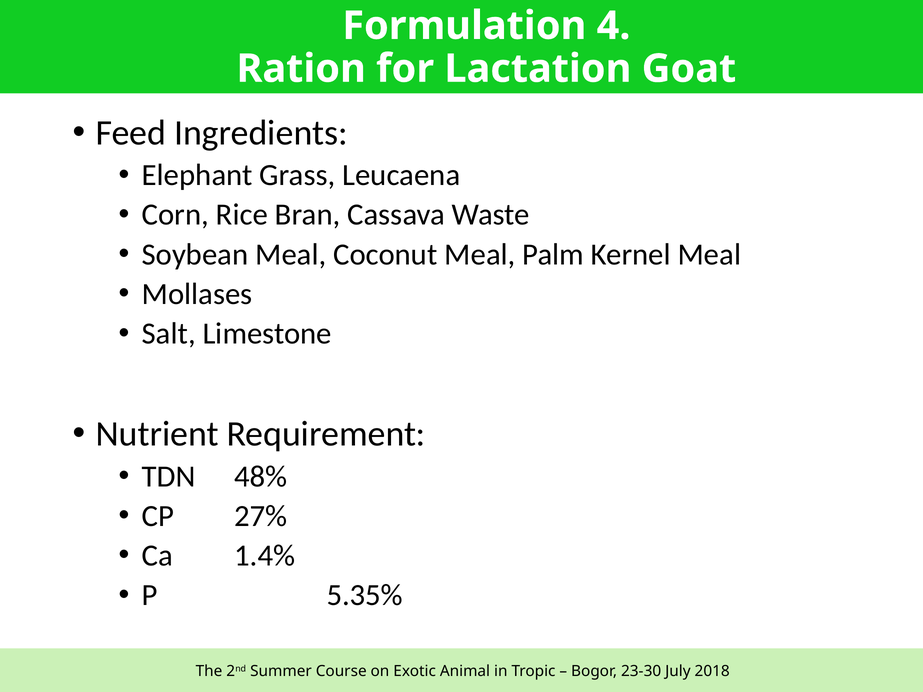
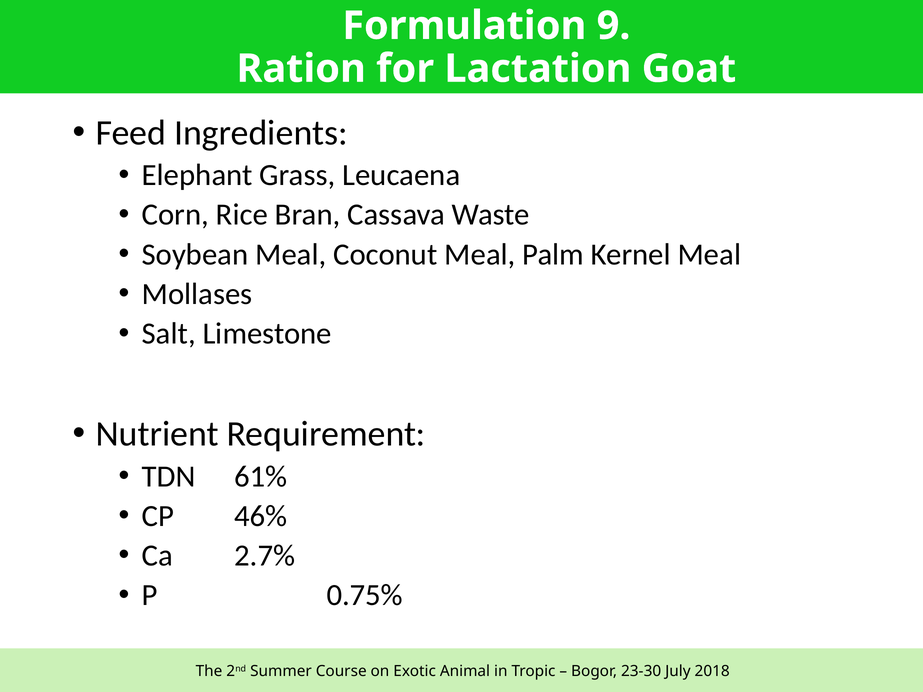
4: 4 -> 9
48%: 48% -> 61%
27%: 27% -> 46%
1.4%: 1.4% -> 2.7%
5.35%: 5.35% -> 0.75%
